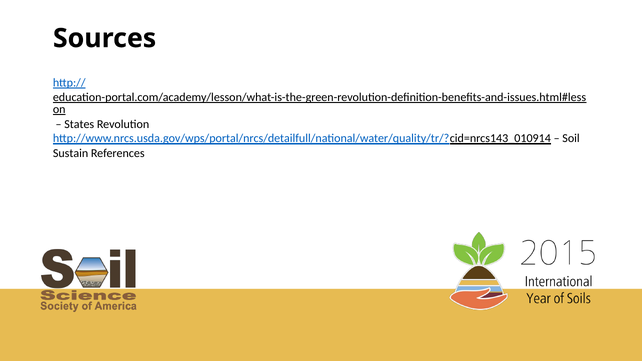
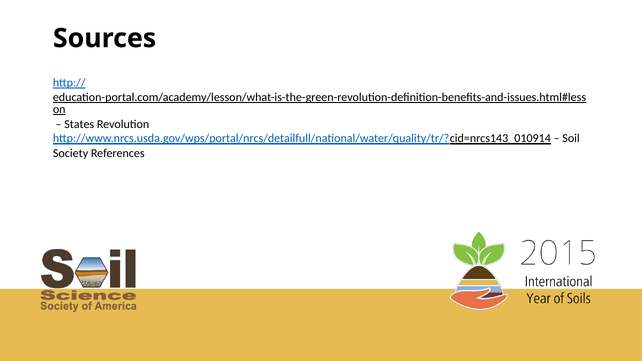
Sustain: Sustain -> Society
